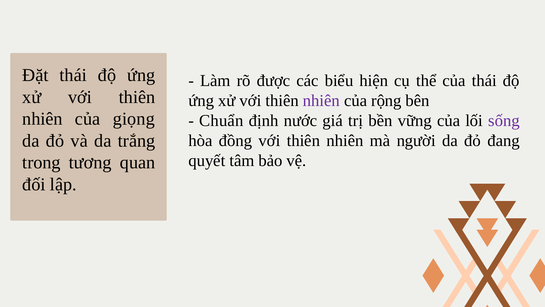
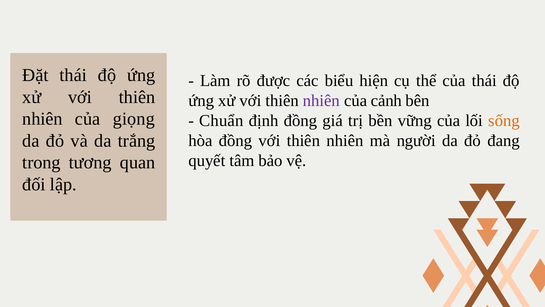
rộng: rộng -> cảnh
định nước: nước -> đồng
sống colour: purple -> orange
